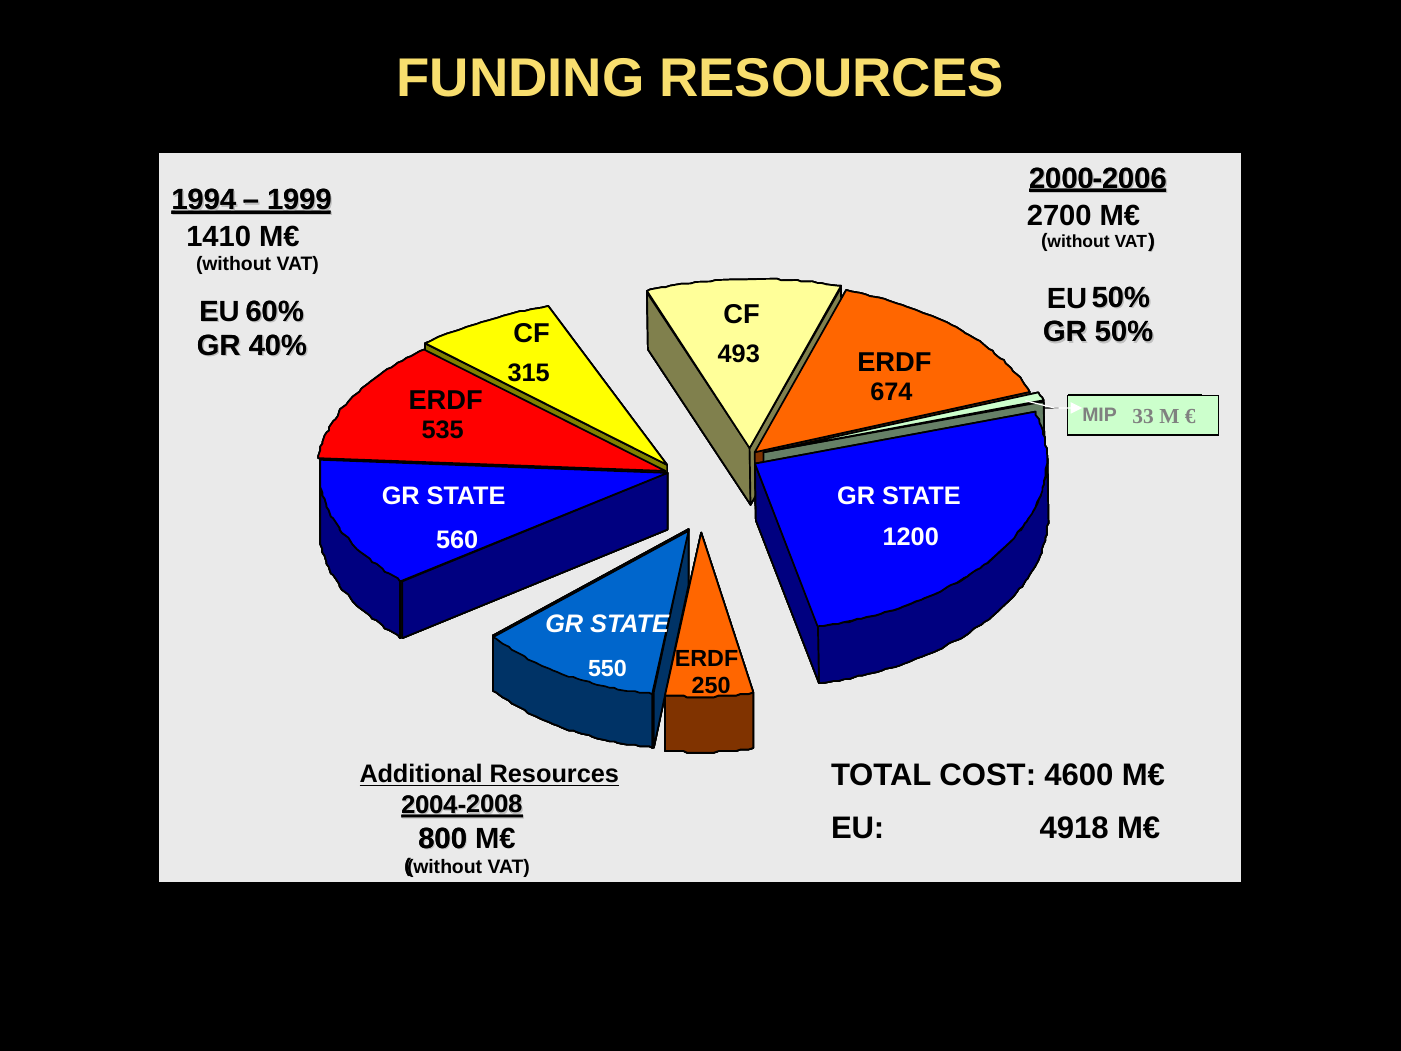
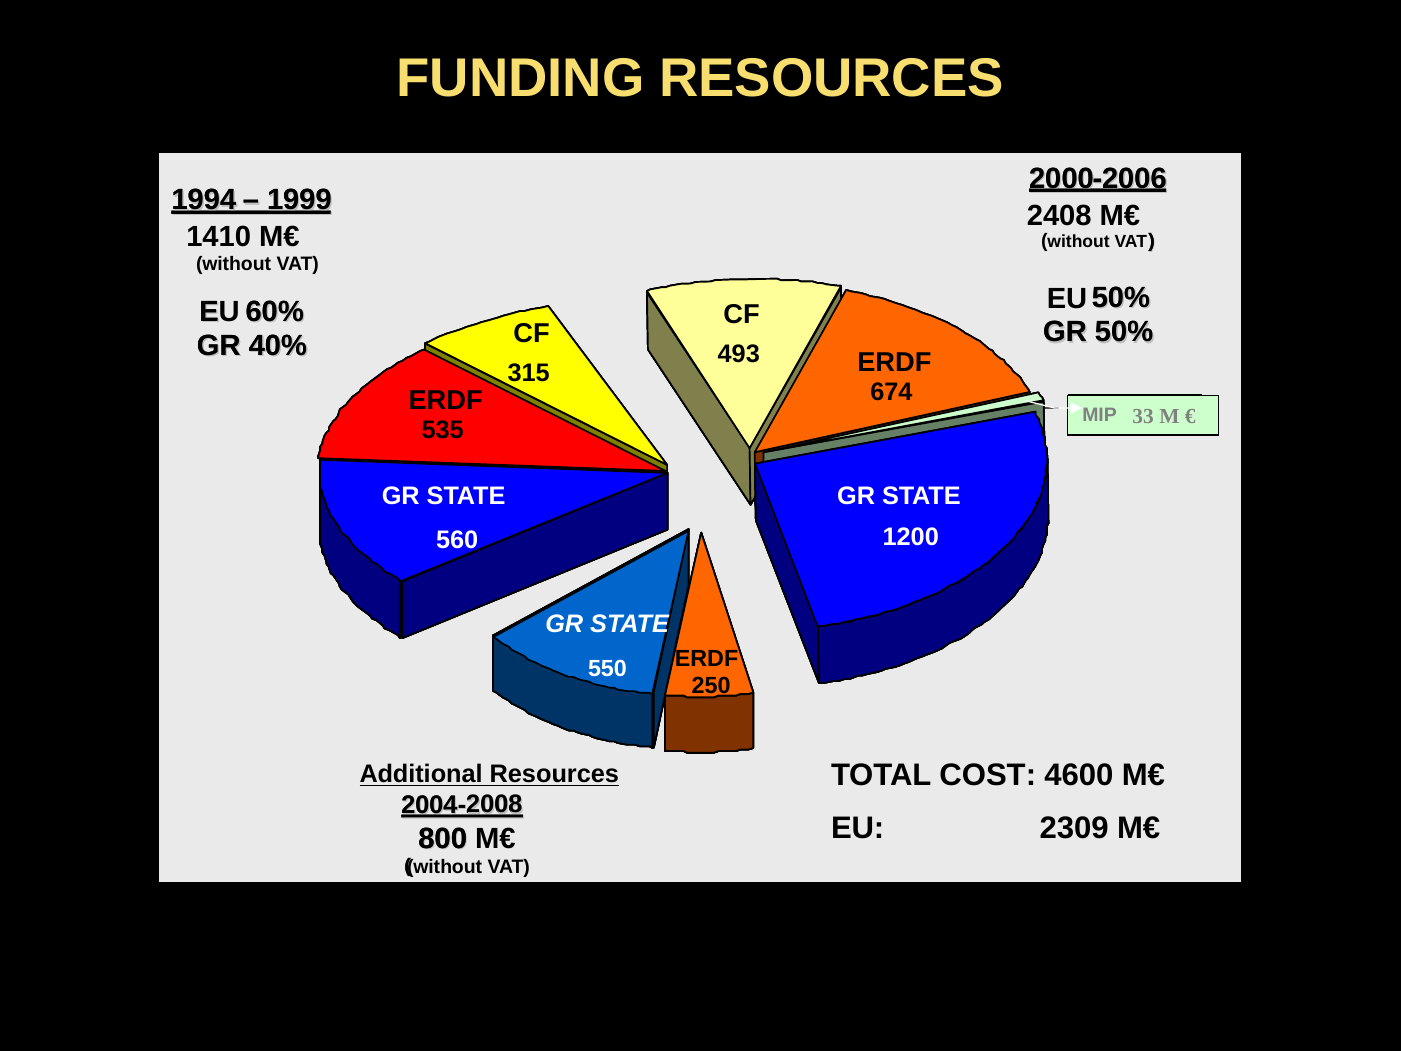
2700: 2700 -> 2408
4918: 4918 -> 2309
